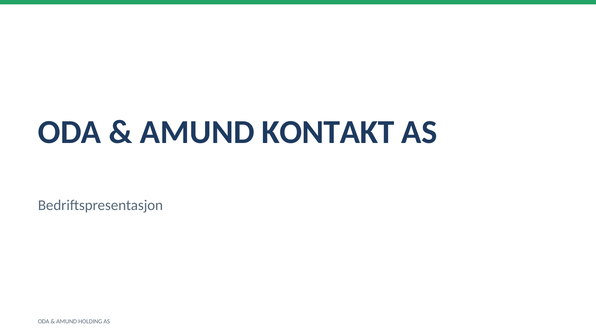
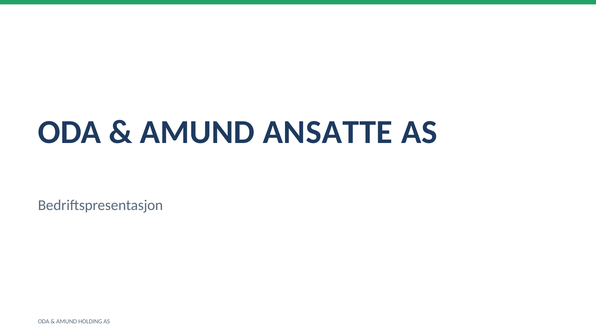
KONTAKT: KONTAKT -> ANSATTE
